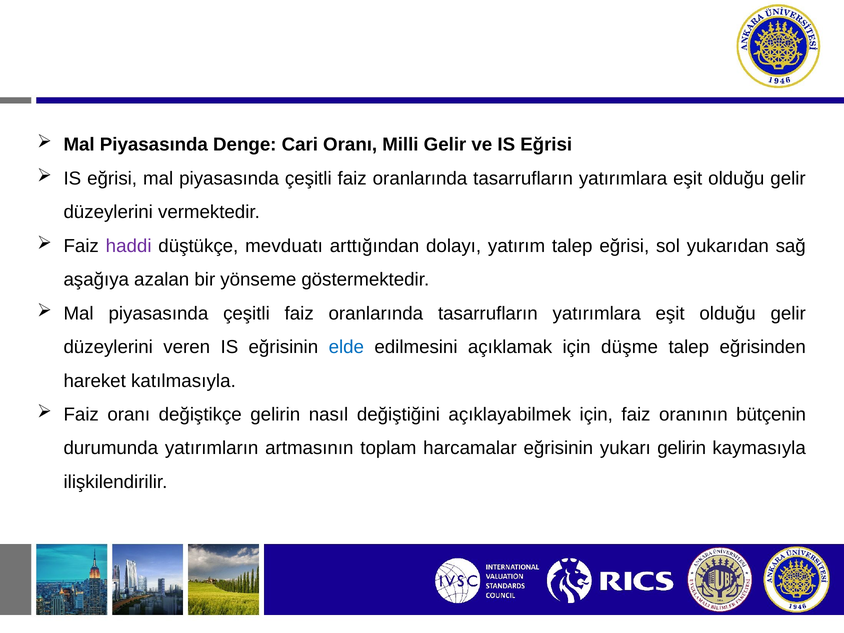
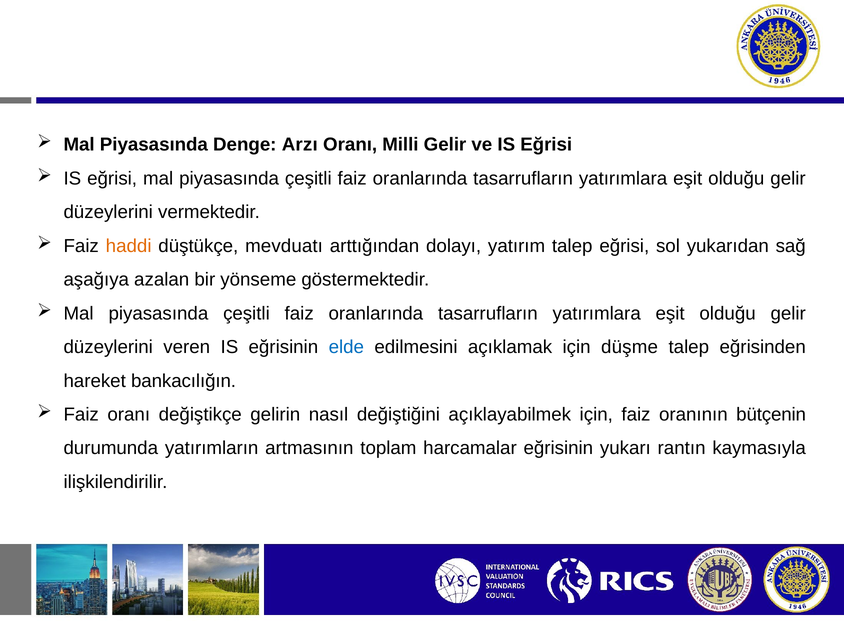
Cari: Cari -> Arzı
haddi colour: purple -> orange
katılmasıyla: katılmasıyla -> bankacılığın
yukarı gelirin: gelirin -> rantın
